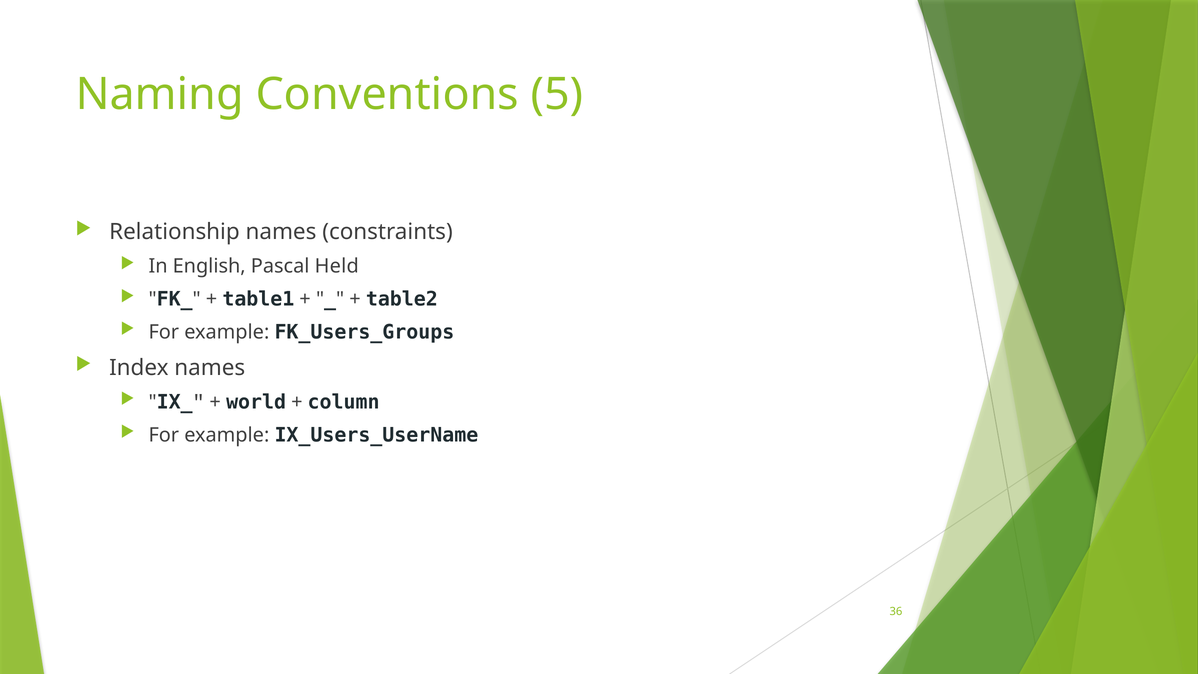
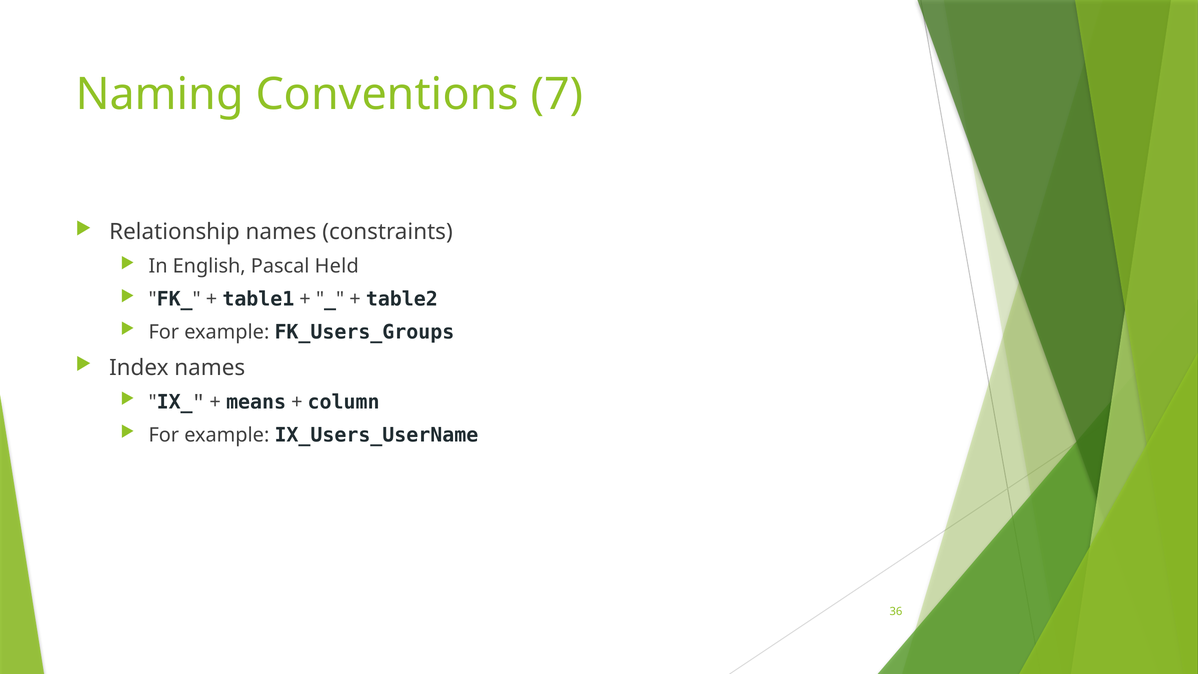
5: 5 -> 7
world: world -> means
